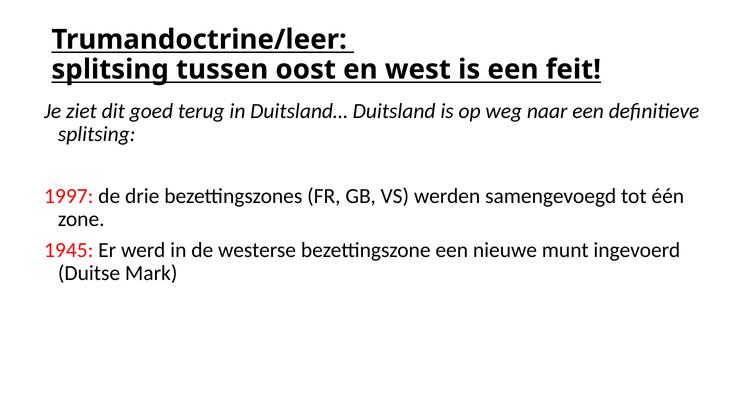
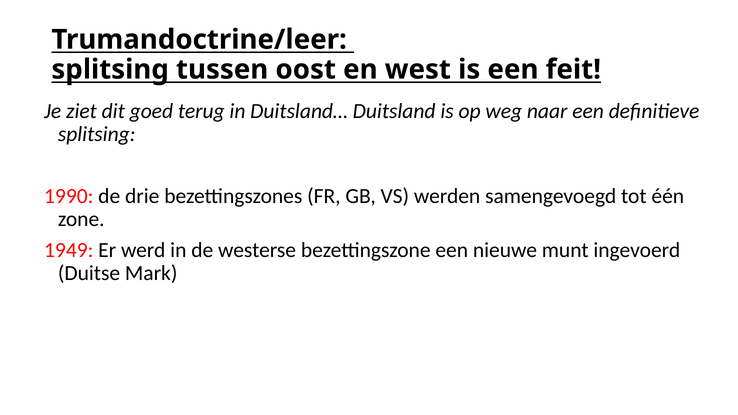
1997: 1997 -> 1990
1945: 1945 -> 1949
